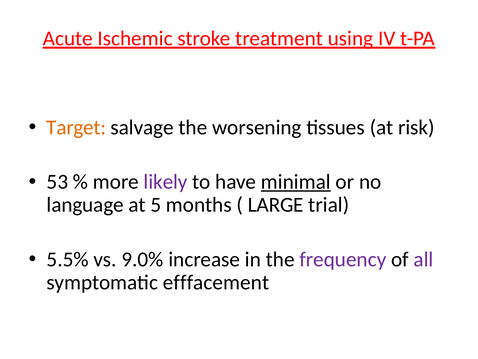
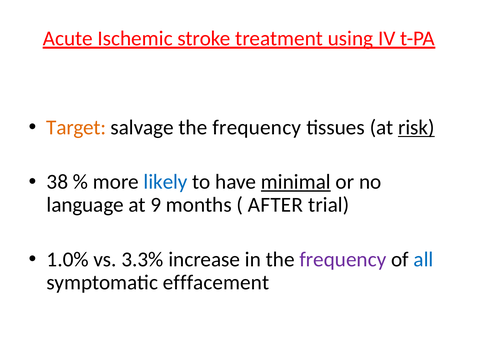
salvage the worsening: worsening -> frequency
risk underline: none -> present
53: 53 -> 38
likely colour: purple -> blue
5: 5 -> 9
LARGE: LARGE -> AFTER
5.5%: 5.5% -> 1.0%
9.0%: 9.0% -> 3.3%
all colour: purple -> blue
